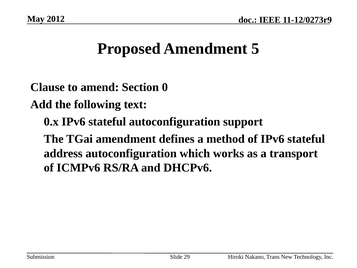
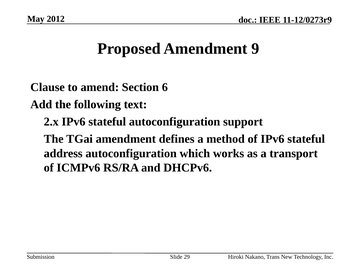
5: 5 -> 9
0: 0 -> 6
0.x: 0.x -> 2.x
